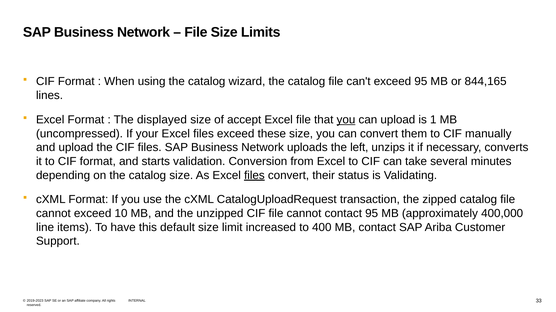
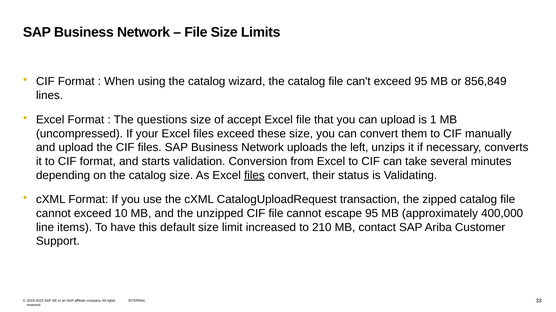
844,165: 844,165 -> 856,849
displayed: displayed -> questions
you at (346, 120) underline: present -> none
cannot contact: contact -> escape
400: 400 -> 210
